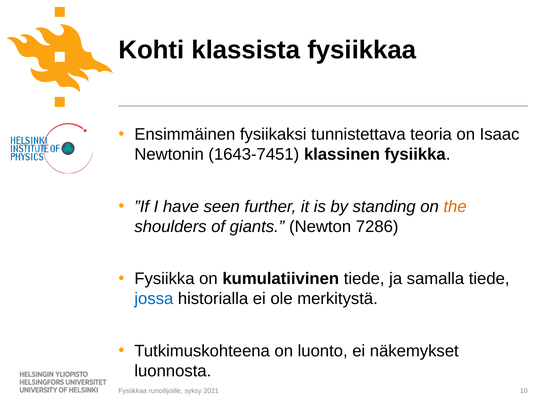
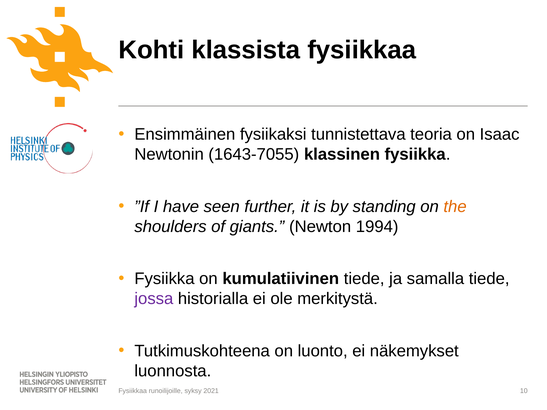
1643-7451: 1643-7451 -> 1643-7055
7286: 7286 -> 1994
jossa colour: blue -> purple
